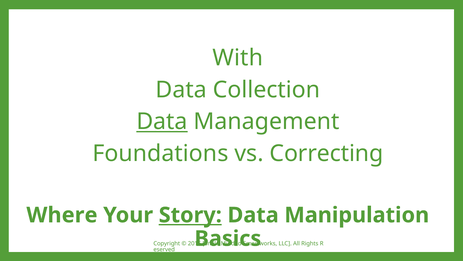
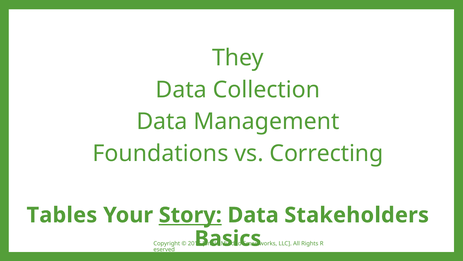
With: With -> They
Data at (162, 121) underline: present -> none
Where: Where -> Tables
Manipulation: Manipulation -> Stakeholders
